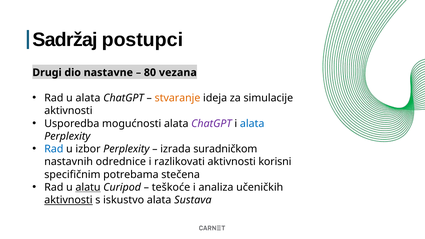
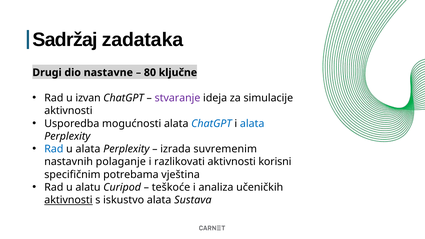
postupci: postupci -> zadataka
vezana: vezana -> ključne
u alata: alata -> izvan
stvaranje colour: orange -> purple
ChatGPT at (211, 124) colour: purple -> blue
u izbor: izbor -> alata
suradničkom: suradničkom -> suvremenim
odrednice: odrednice -> polaganje
stečena: stečena -> vještina
alatu underline: present -> none
